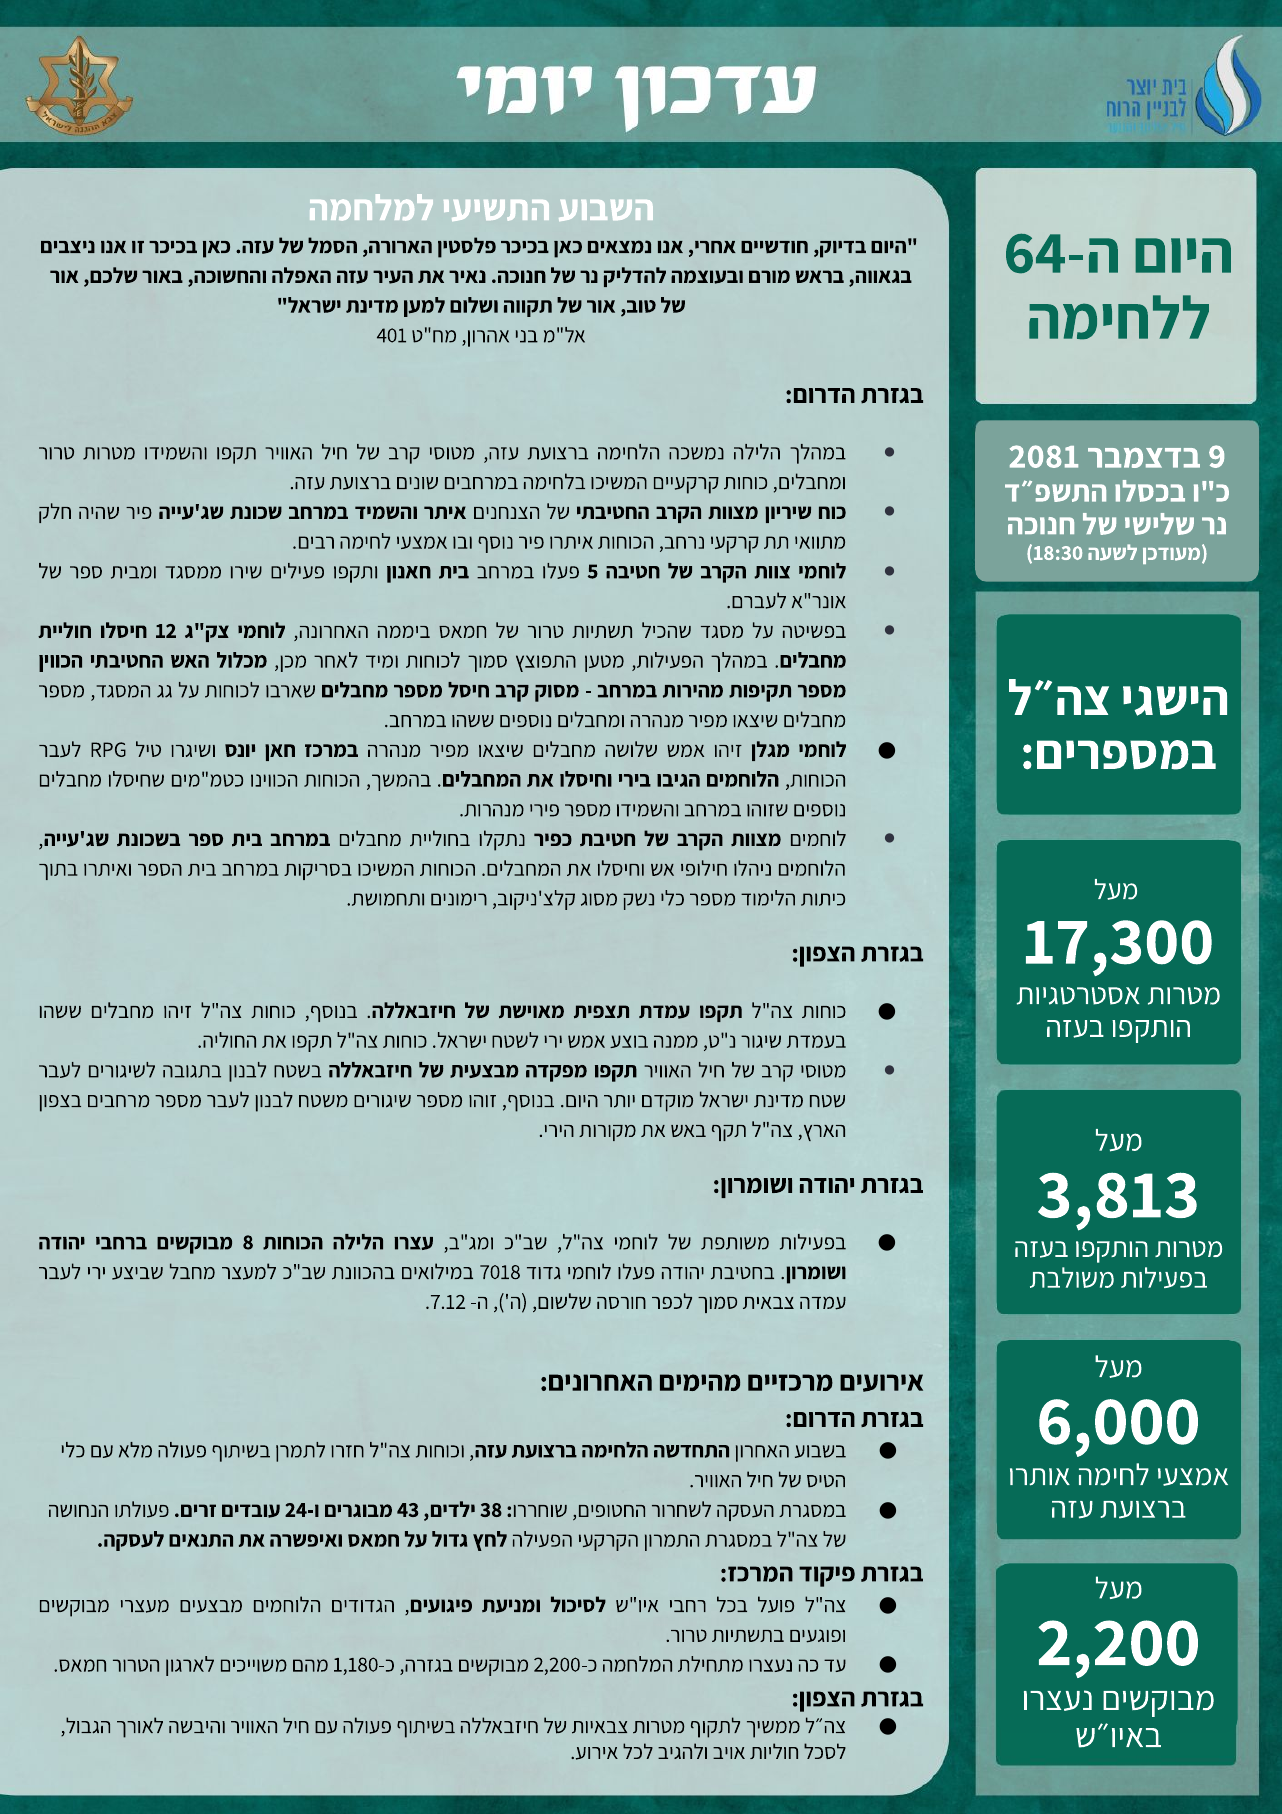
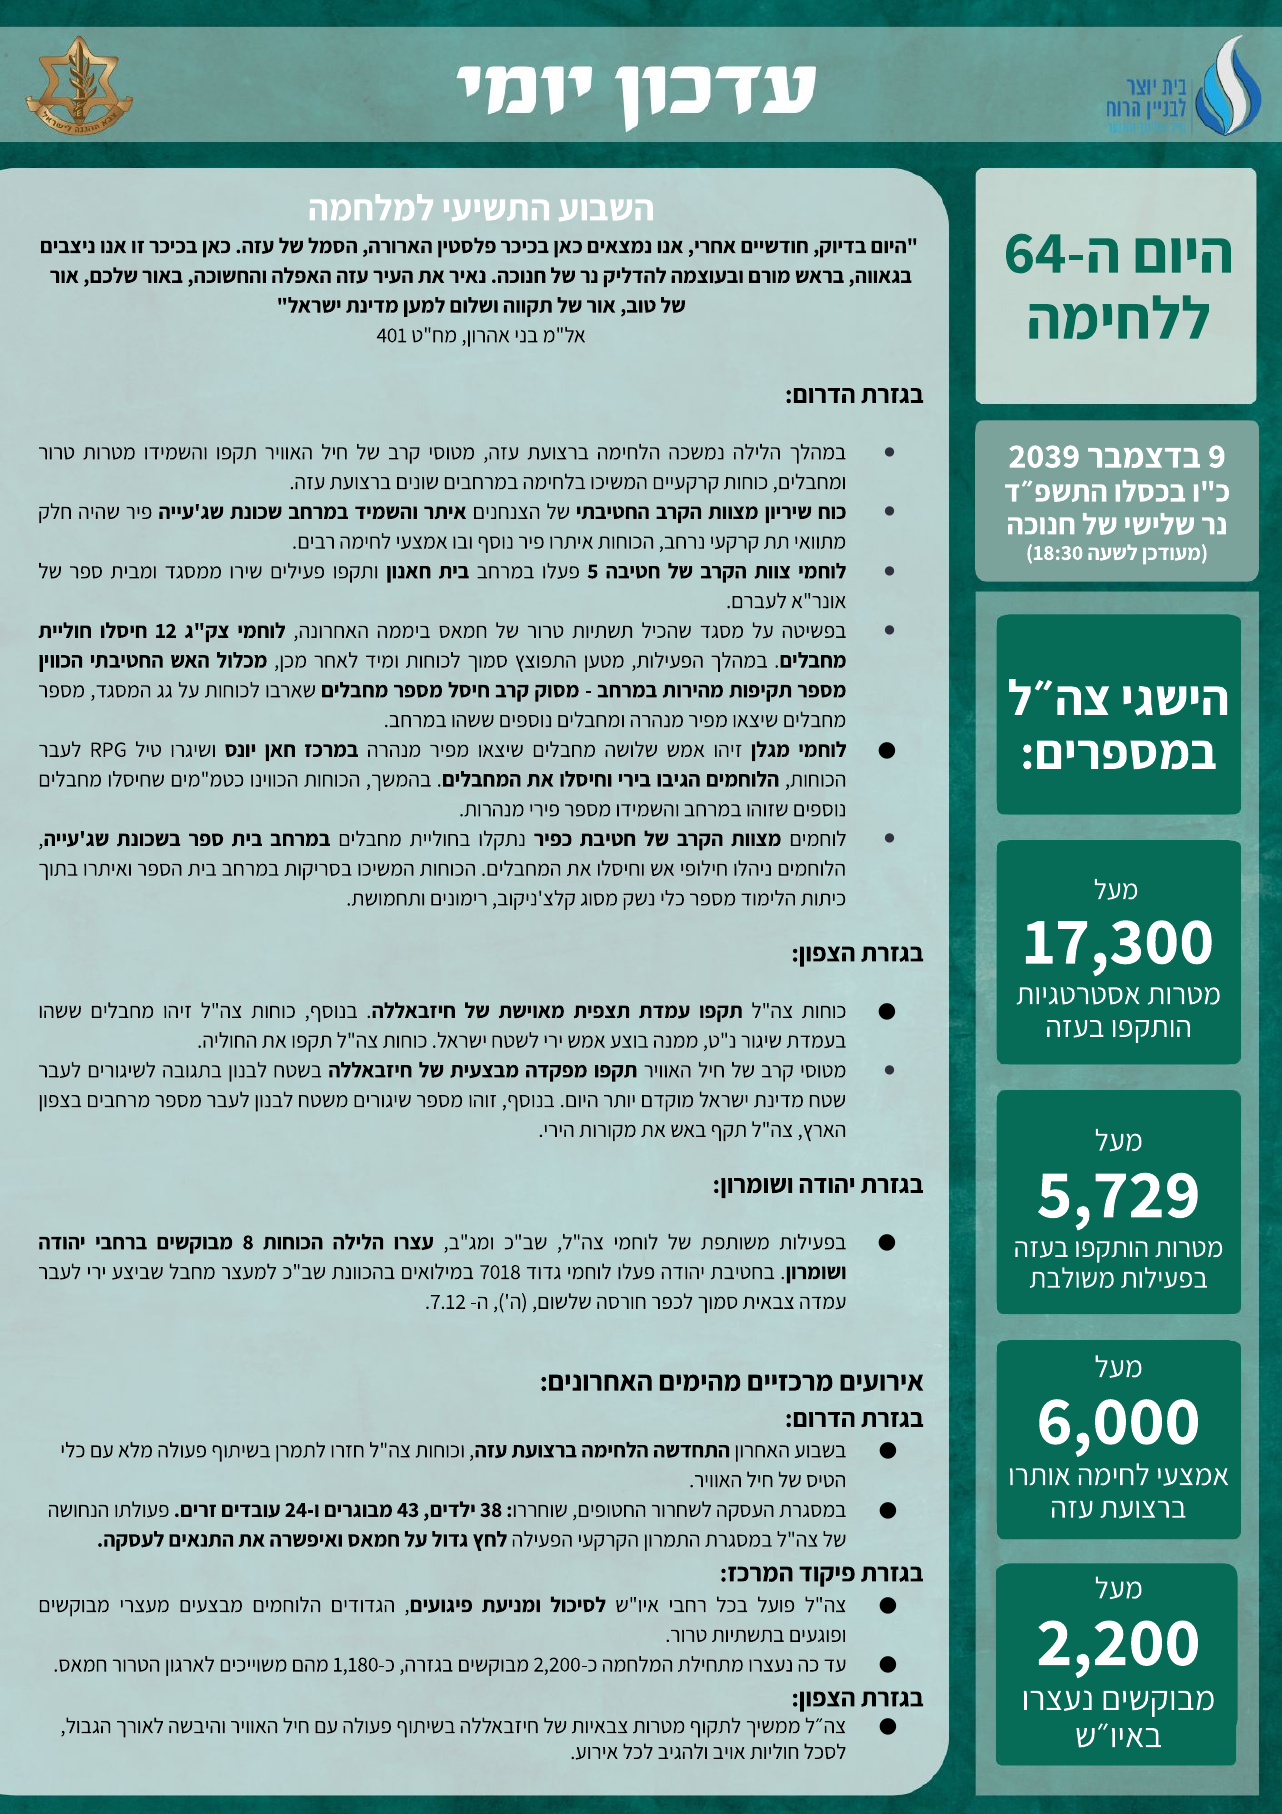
2081: 2081 -> 2039
3,813: 3,813 -> 5,729
